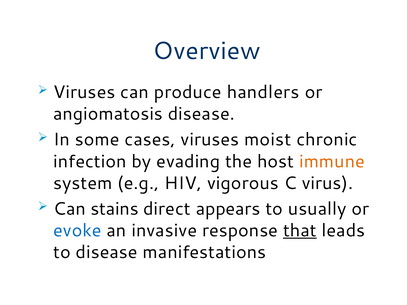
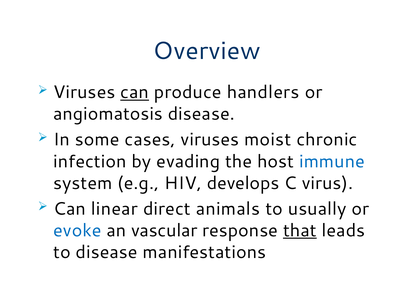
can at (135, 92) underline: none -> present
immune colour: orange -> blue
vigorous: vigorous -> develops
stains: stains -> linear
appears: appears -> animals
invasive: invasive -> vascular
